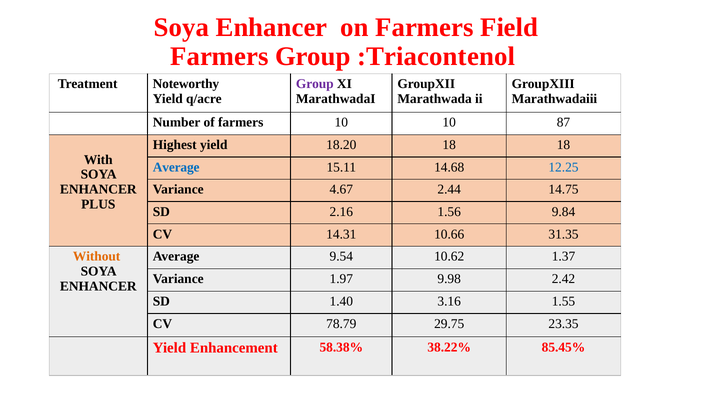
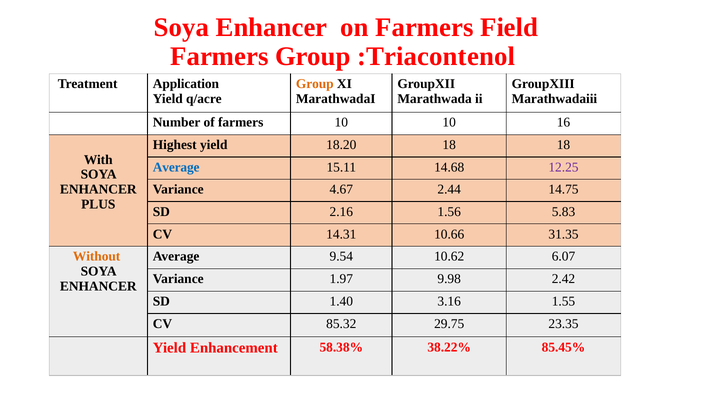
Noteworthy: Noteworthy -> Application
Group at (315, 84) colour: purple -> orange
87: 87 -> 16
12.25 colour: blue -> purple
9.84: 9.84 -> 5.83
1.37: 1.37 -> 6.07
78.79: 78.79 -> 85.32
